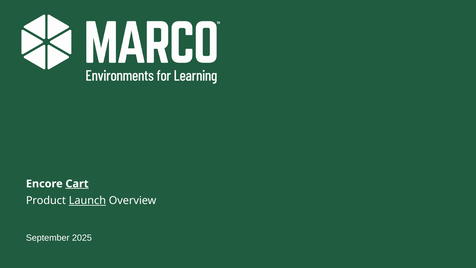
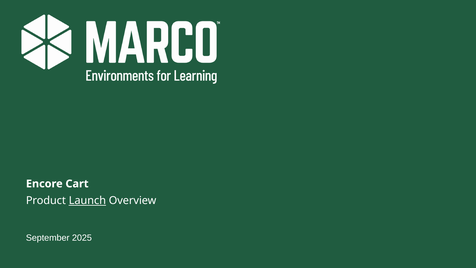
Cart underline: present -> none
